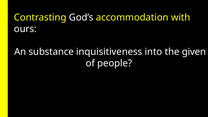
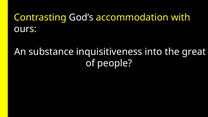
given: given -> great
